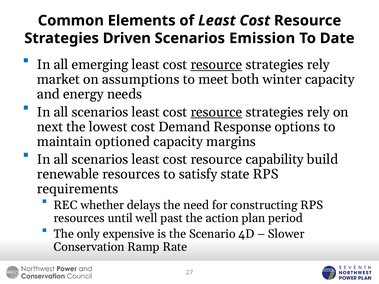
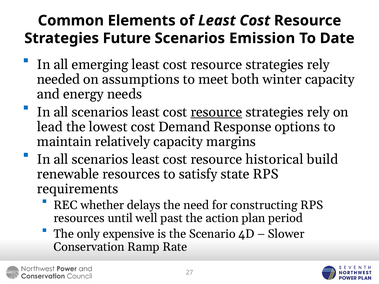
Driven: Driven -> Future
resource at (216, 65) underline: present -> none
market: market -> needed
next: next -> lead
optioned: optioned -> relatively
capability: capability -> historical
